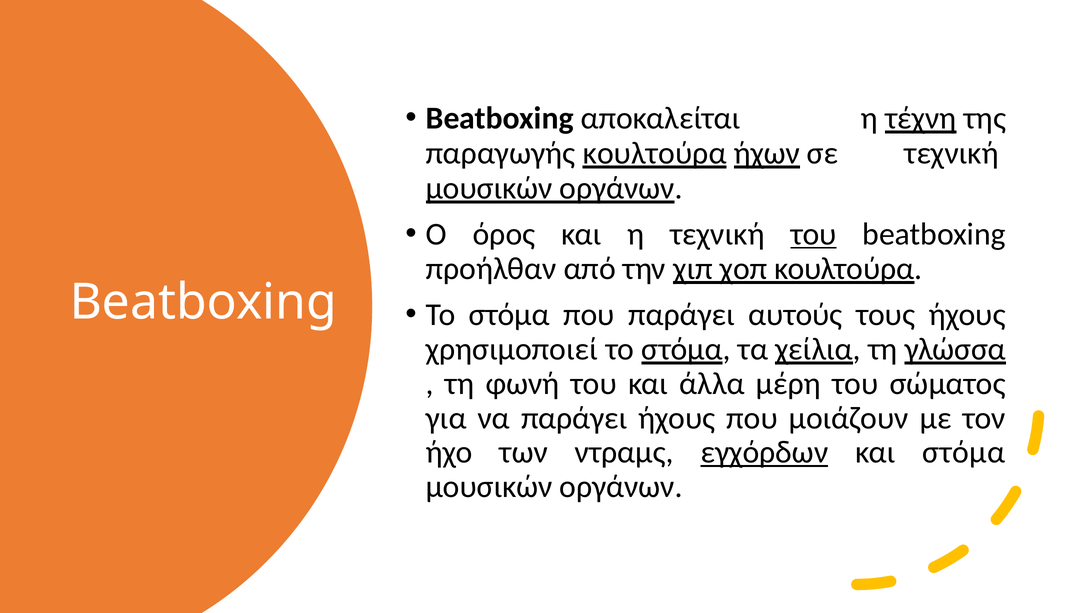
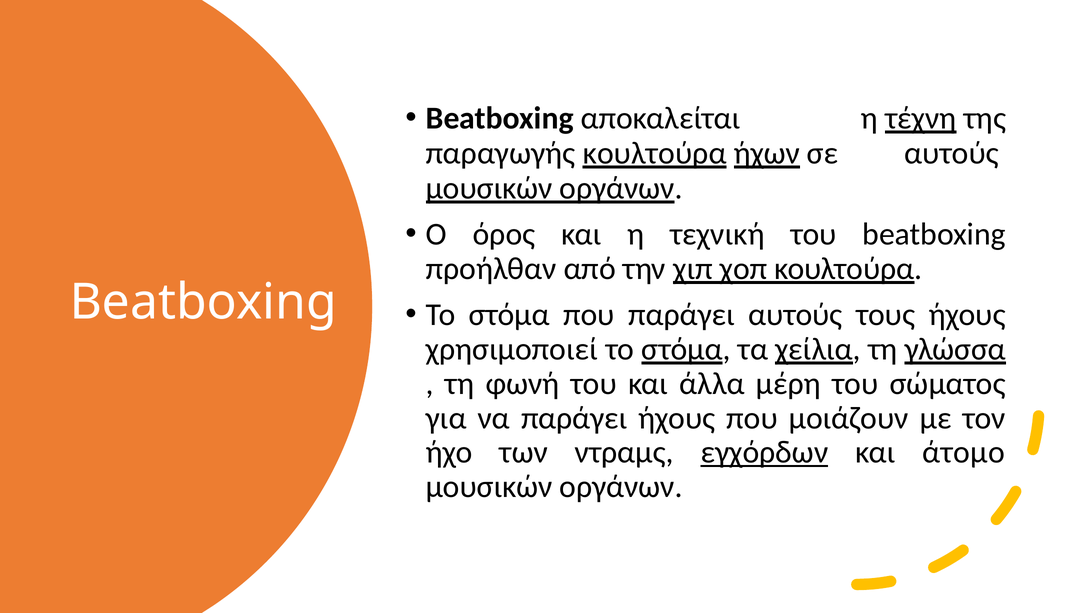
σε τεχνική: τεχνική -> αυτούς
του at (814, 234) underline: present -> none
και στόμα: στόμα -> άτομο
